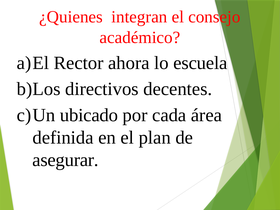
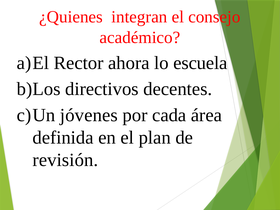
ubicado: ubicado -> jóvenes
asegurar: asegurar -> revisión
